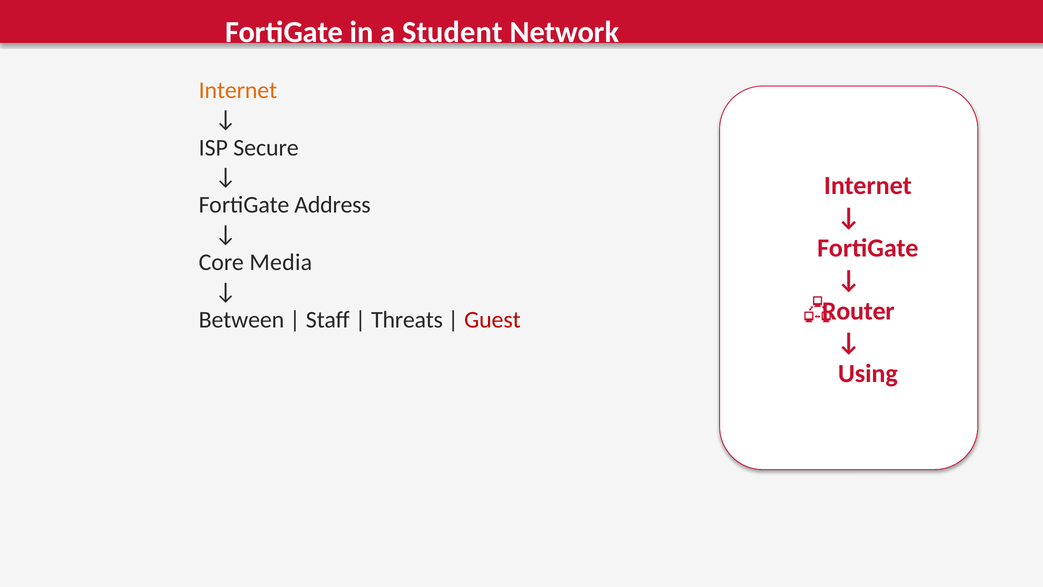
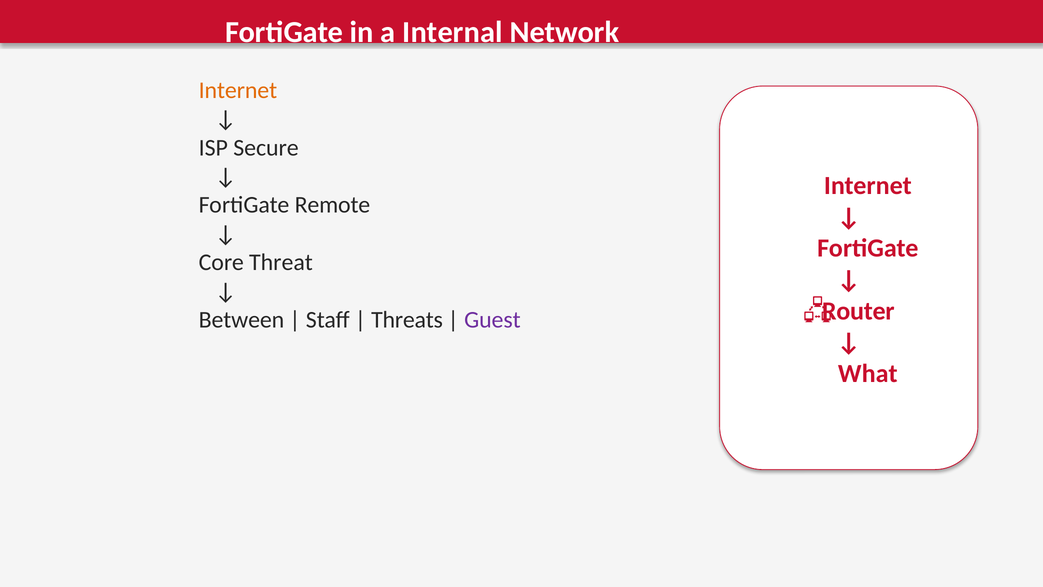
Student: Student -> Internal
Address: Address -> Remote
Media: Media -> Threat
Guest colour: red -> purple
Using: Using -> What
